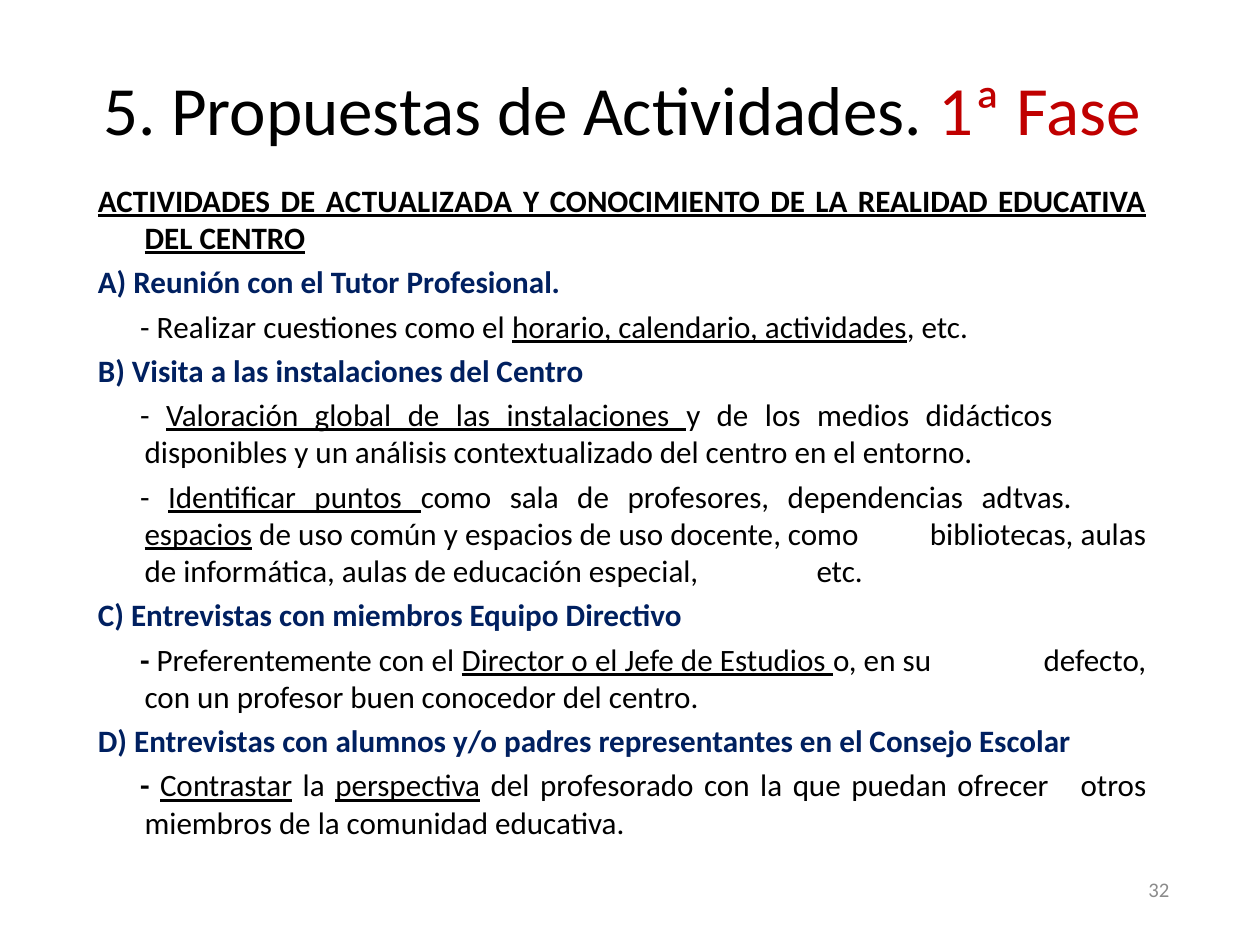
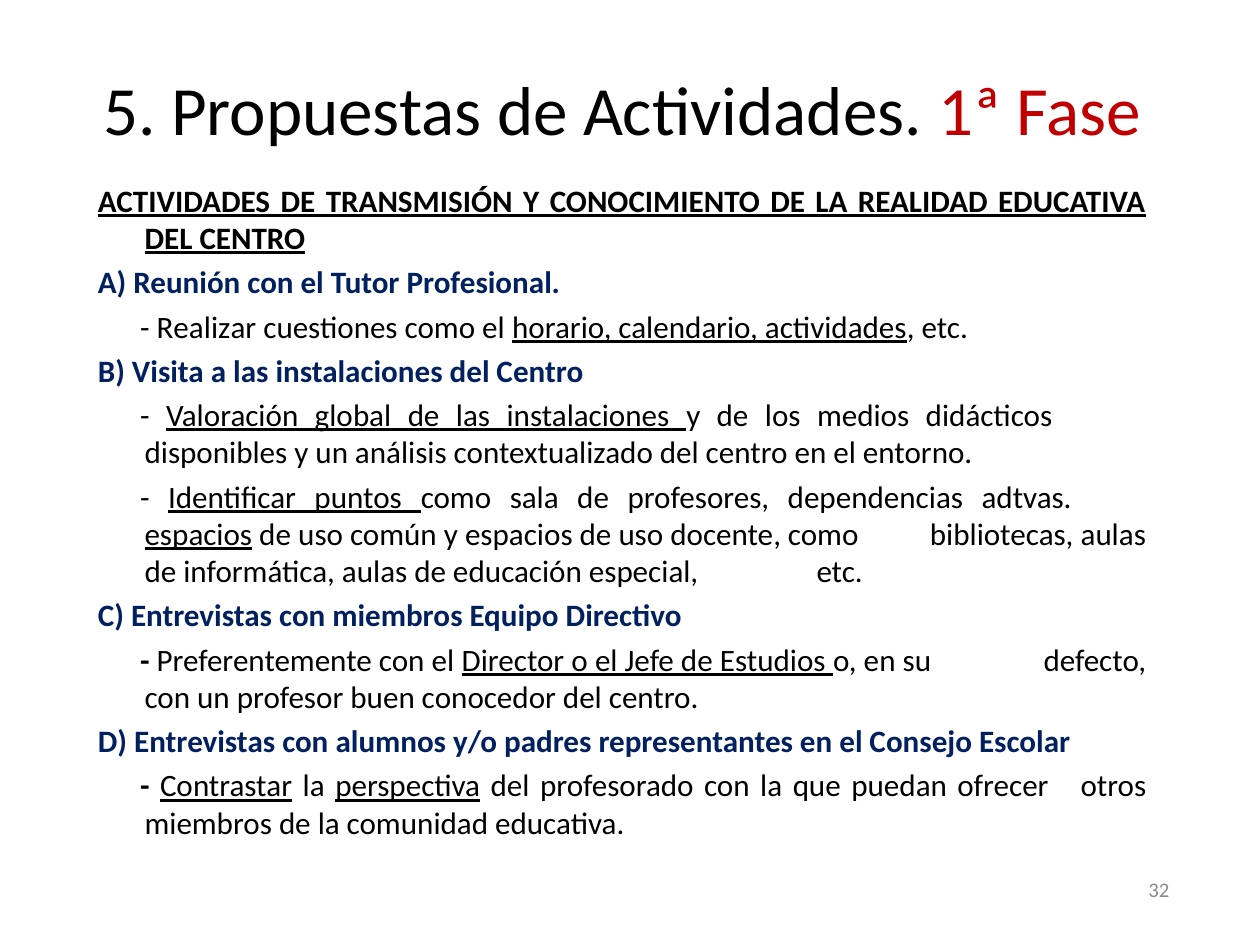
ACTUALIZADA: ACTUALIZADA -> TRANSMISIÓN
